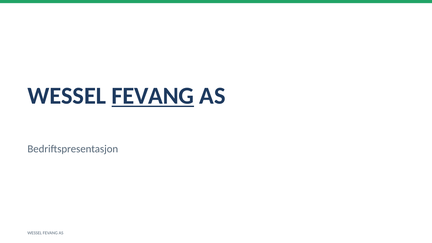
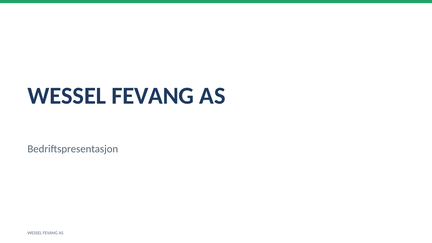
FEVANG at (153, 96) underline: present -> none
